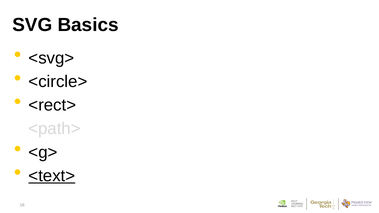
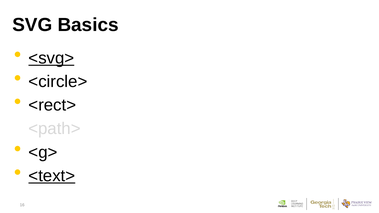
<svg> underline: none -> present
